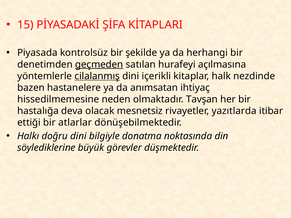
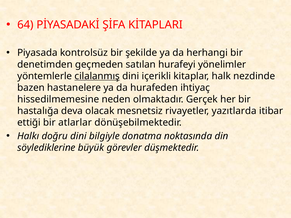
15: 15 -> 64
geçmeden underline: present -> none
açılmasına: açılmasına -> yönelimler
anımsatan: anımsatan -> hurafeden
Tavşan: Tavşan -> Gerçek
